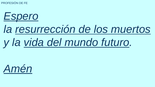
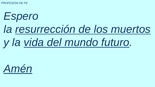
Espero underline: present -> none
